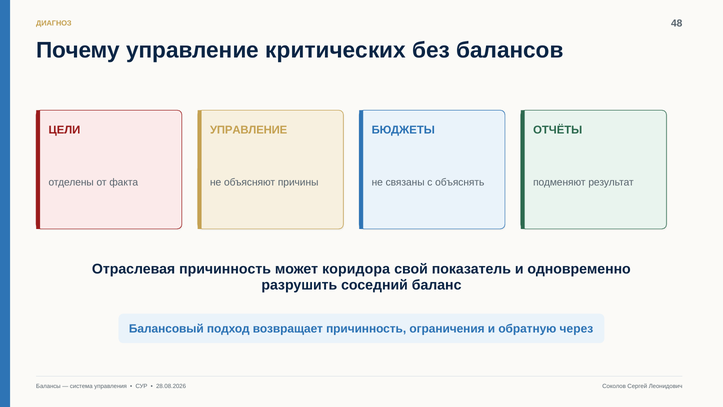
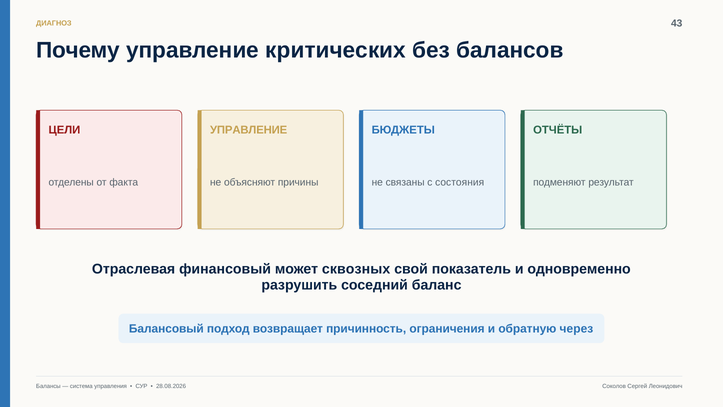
48: 48 -> 43
объяснять: объяснять -> состояния
Отраслевая причинность: причинность -> финансовый
коридора: коридора -> сквозных
